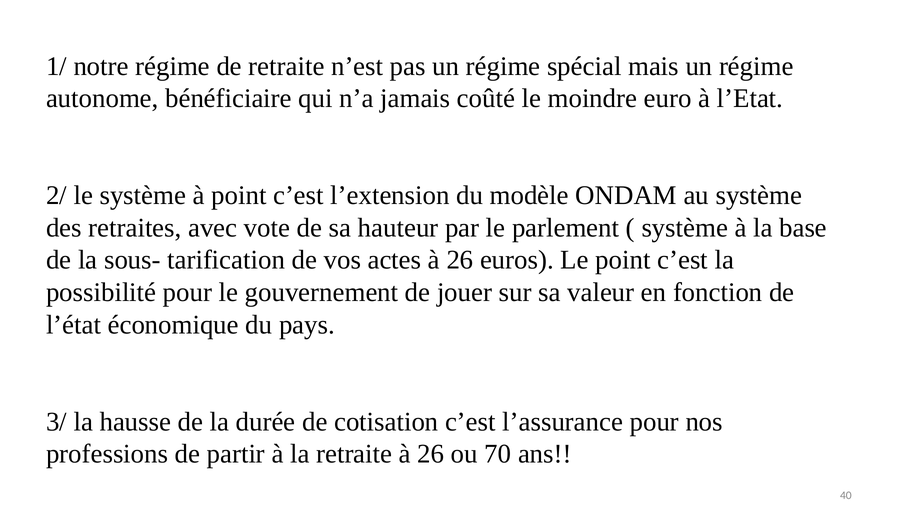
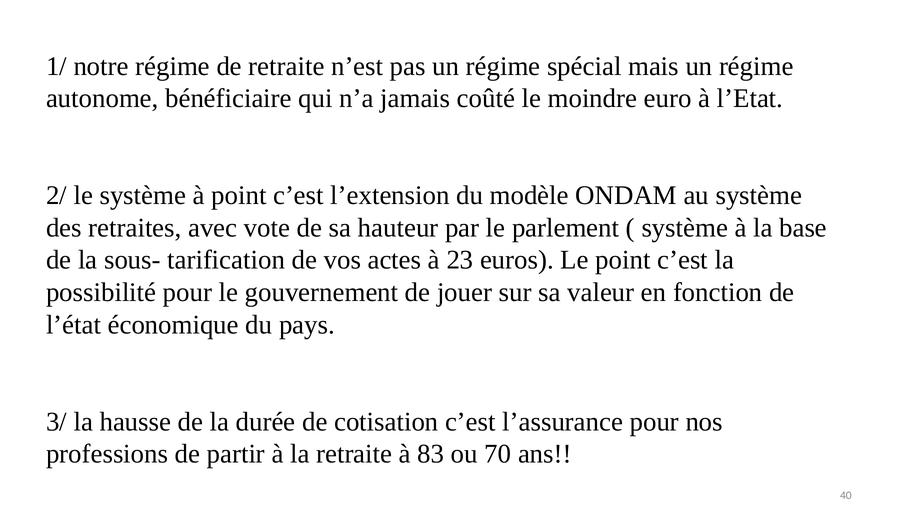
actes à 26: 26 -> 23
retraite à 26: 26 -> 83
